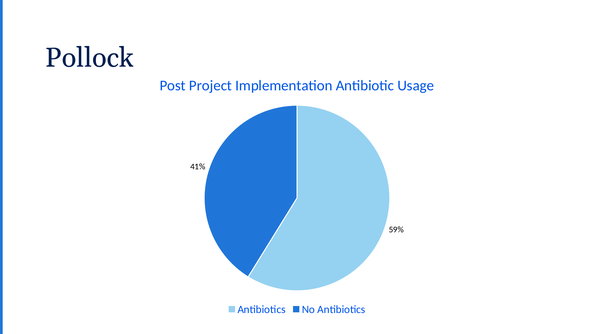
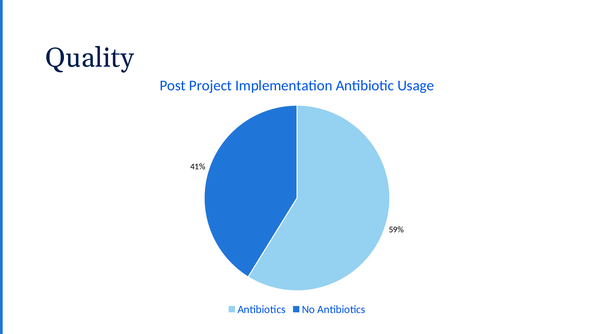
Pollock: Pollock -> Quality
